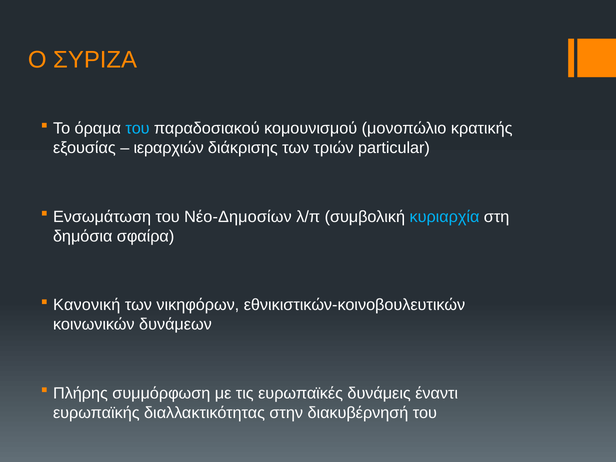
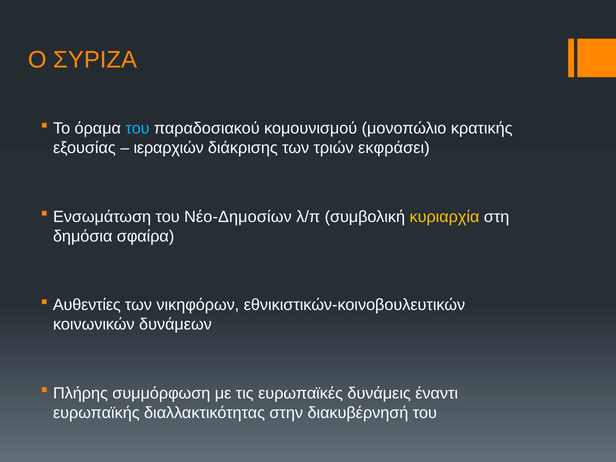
particular: particular -> εκφράσει
κυριαρχία colour: light blue -> yellow
Κανονική: Κανονική -> Αυθεντίες
